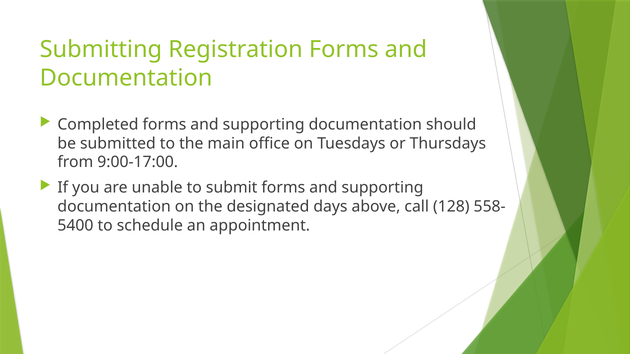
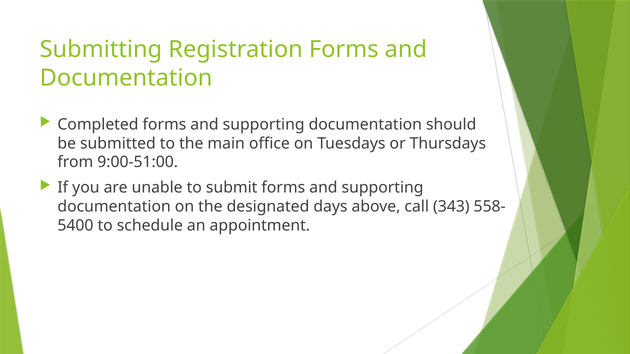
9:00-17:00: 9:00-17:00 -> 9:00-51:00
128: 128 -> 343
